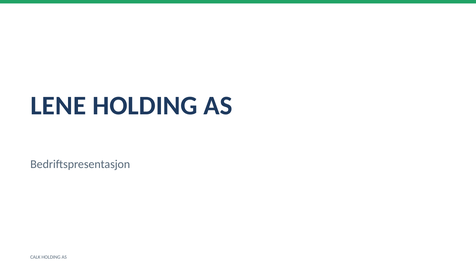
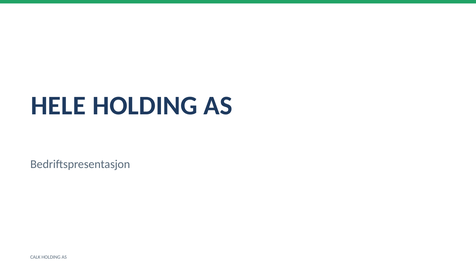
LENE: LENE -> HELE
